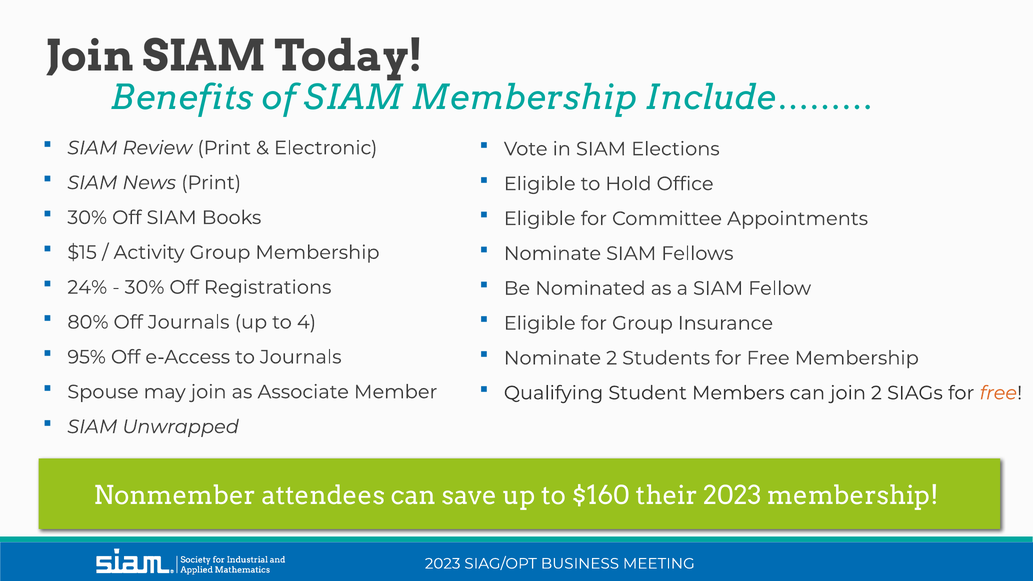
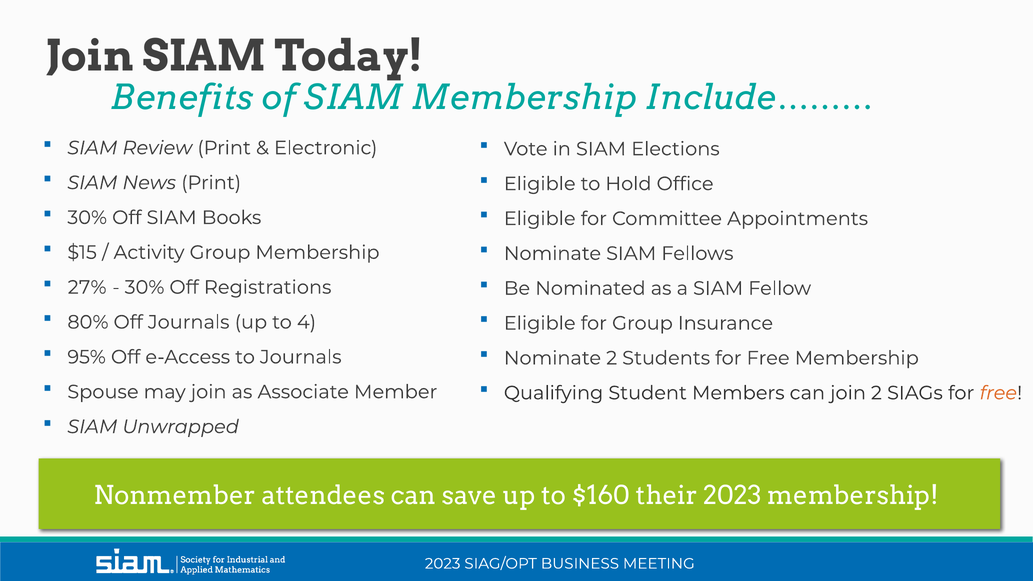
24%: 24% -> 27%
